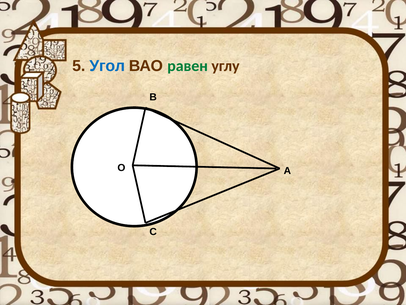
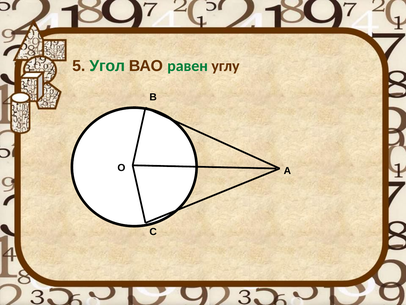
Угол colour: blue -> green
